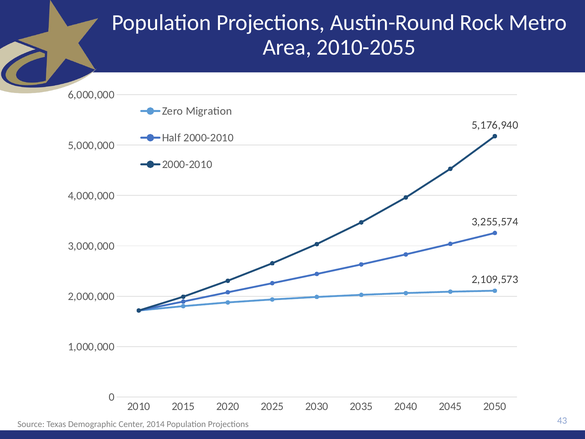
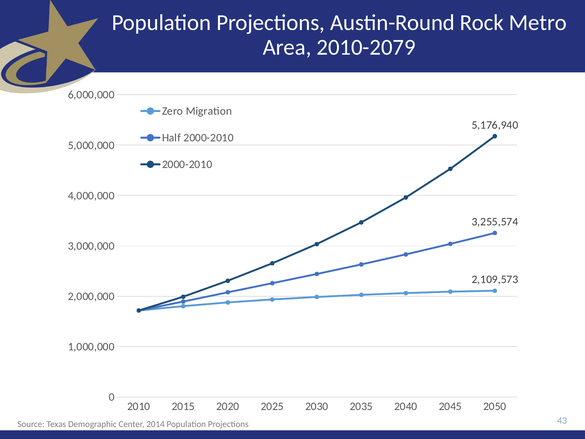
2010-2055: 2010-2055 -> 2010-2079
